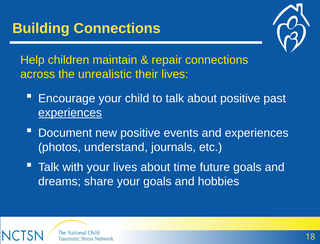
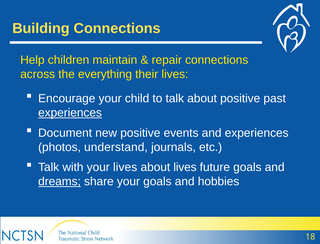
unrealistic: unrealistic -> everything
about time: time -> lives
dreams underline: none -> present
